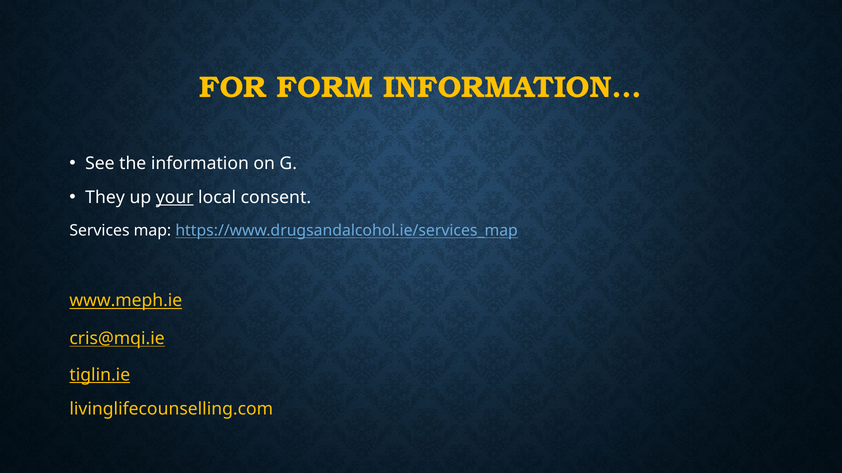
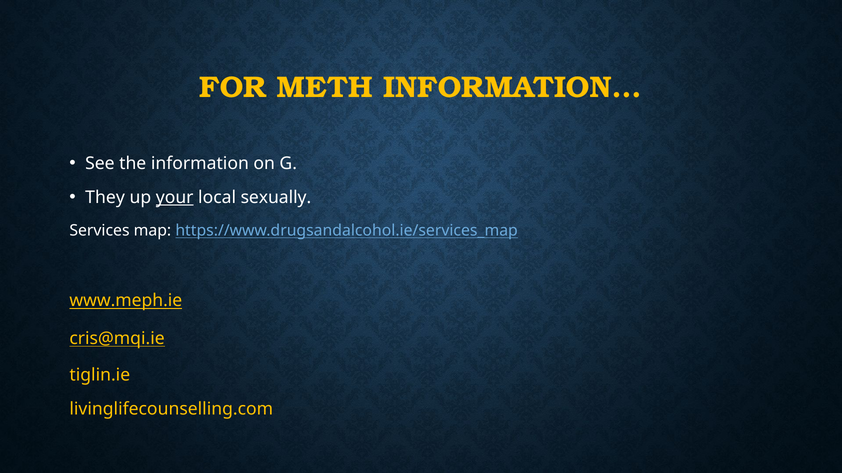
FORM: FORM -> METH
consent: consent -> sexually
tiglin.ie underline: present -> none
